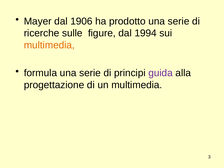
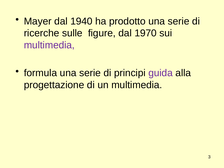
1906: 1906 -> 1940
1994: 1994 -> 1970
multimedia at (49, 45) colour: orange -> purple
